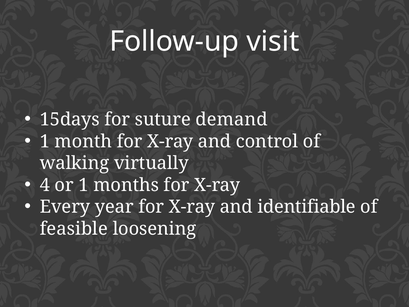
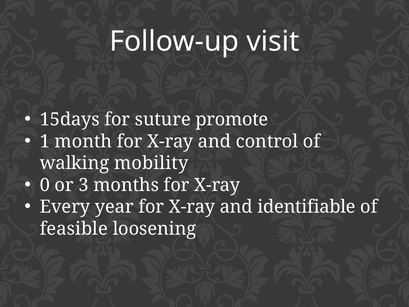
demand: demand -> promote
virtually: virtually -> mobility
4: 4 -> 0
or 1: 1 -> 3
